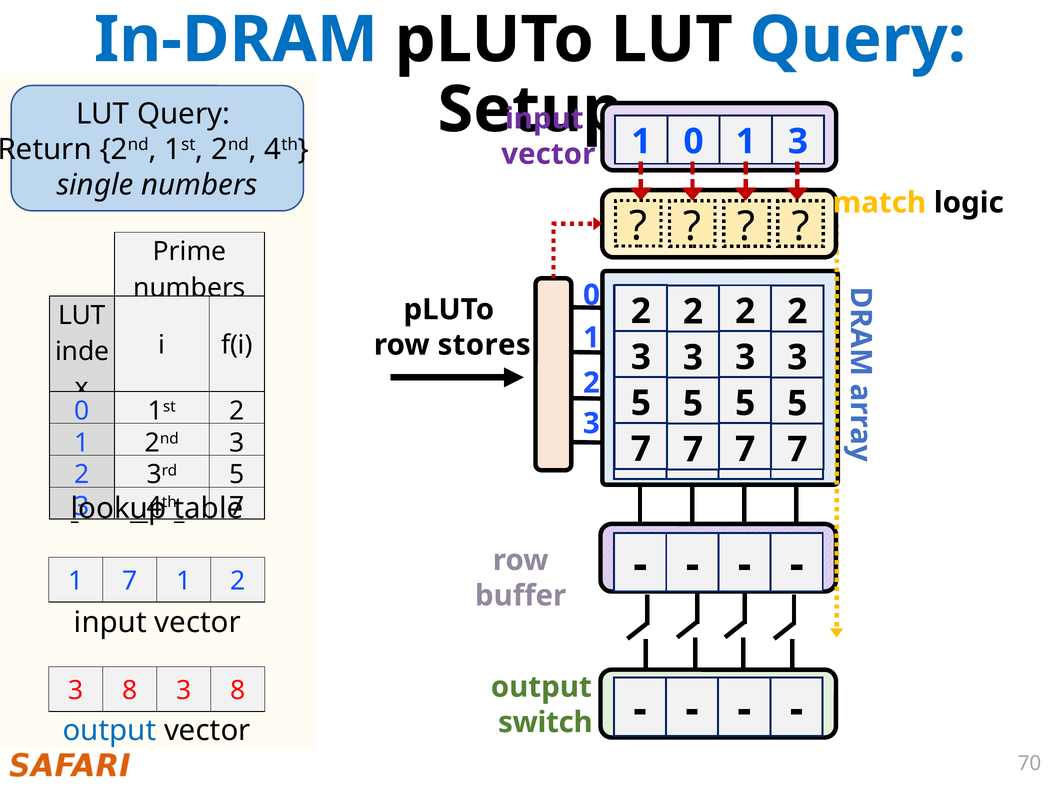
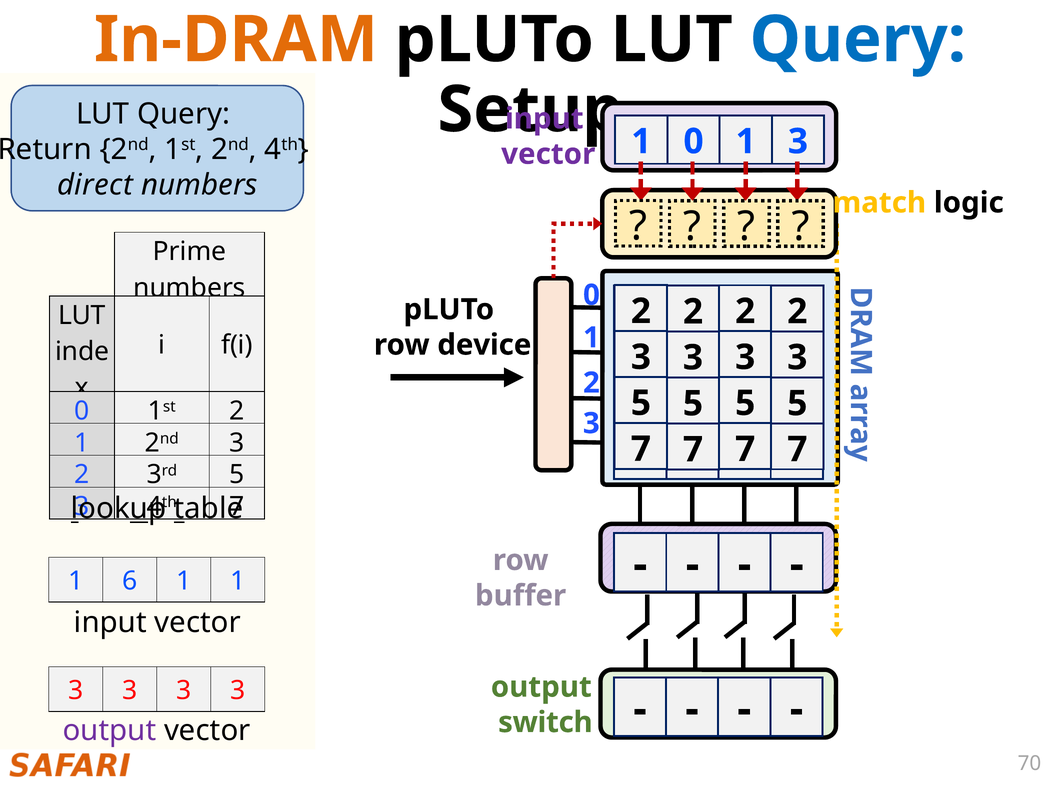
In-DRAM colour: blue -> orange
single: single -> direct
stores: stores -> device
1 7: 7 -> 6
2 at (238, 581): 2 -> 1
8 at (130, 690): 8 -> 3
8 at (238, 690): 8 -> 3
output at (109, 730) colour: blue -> purple
